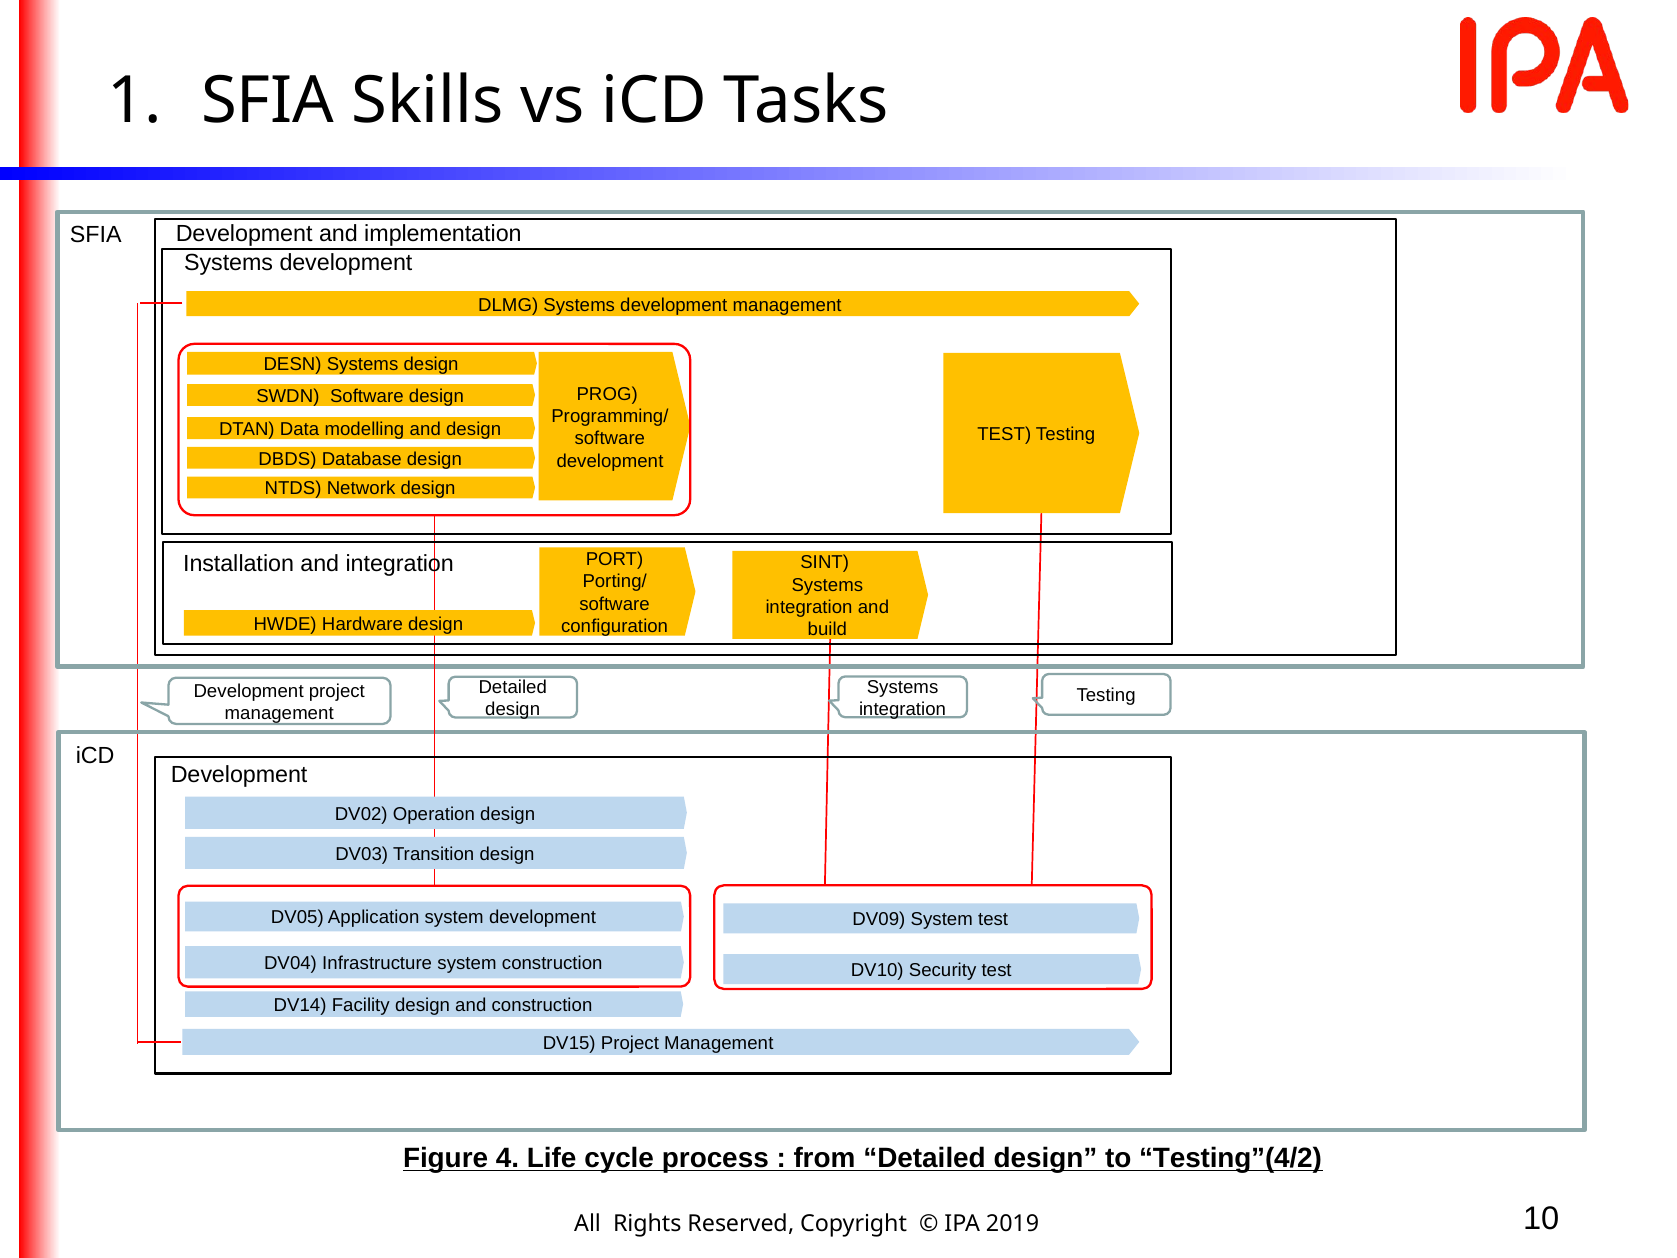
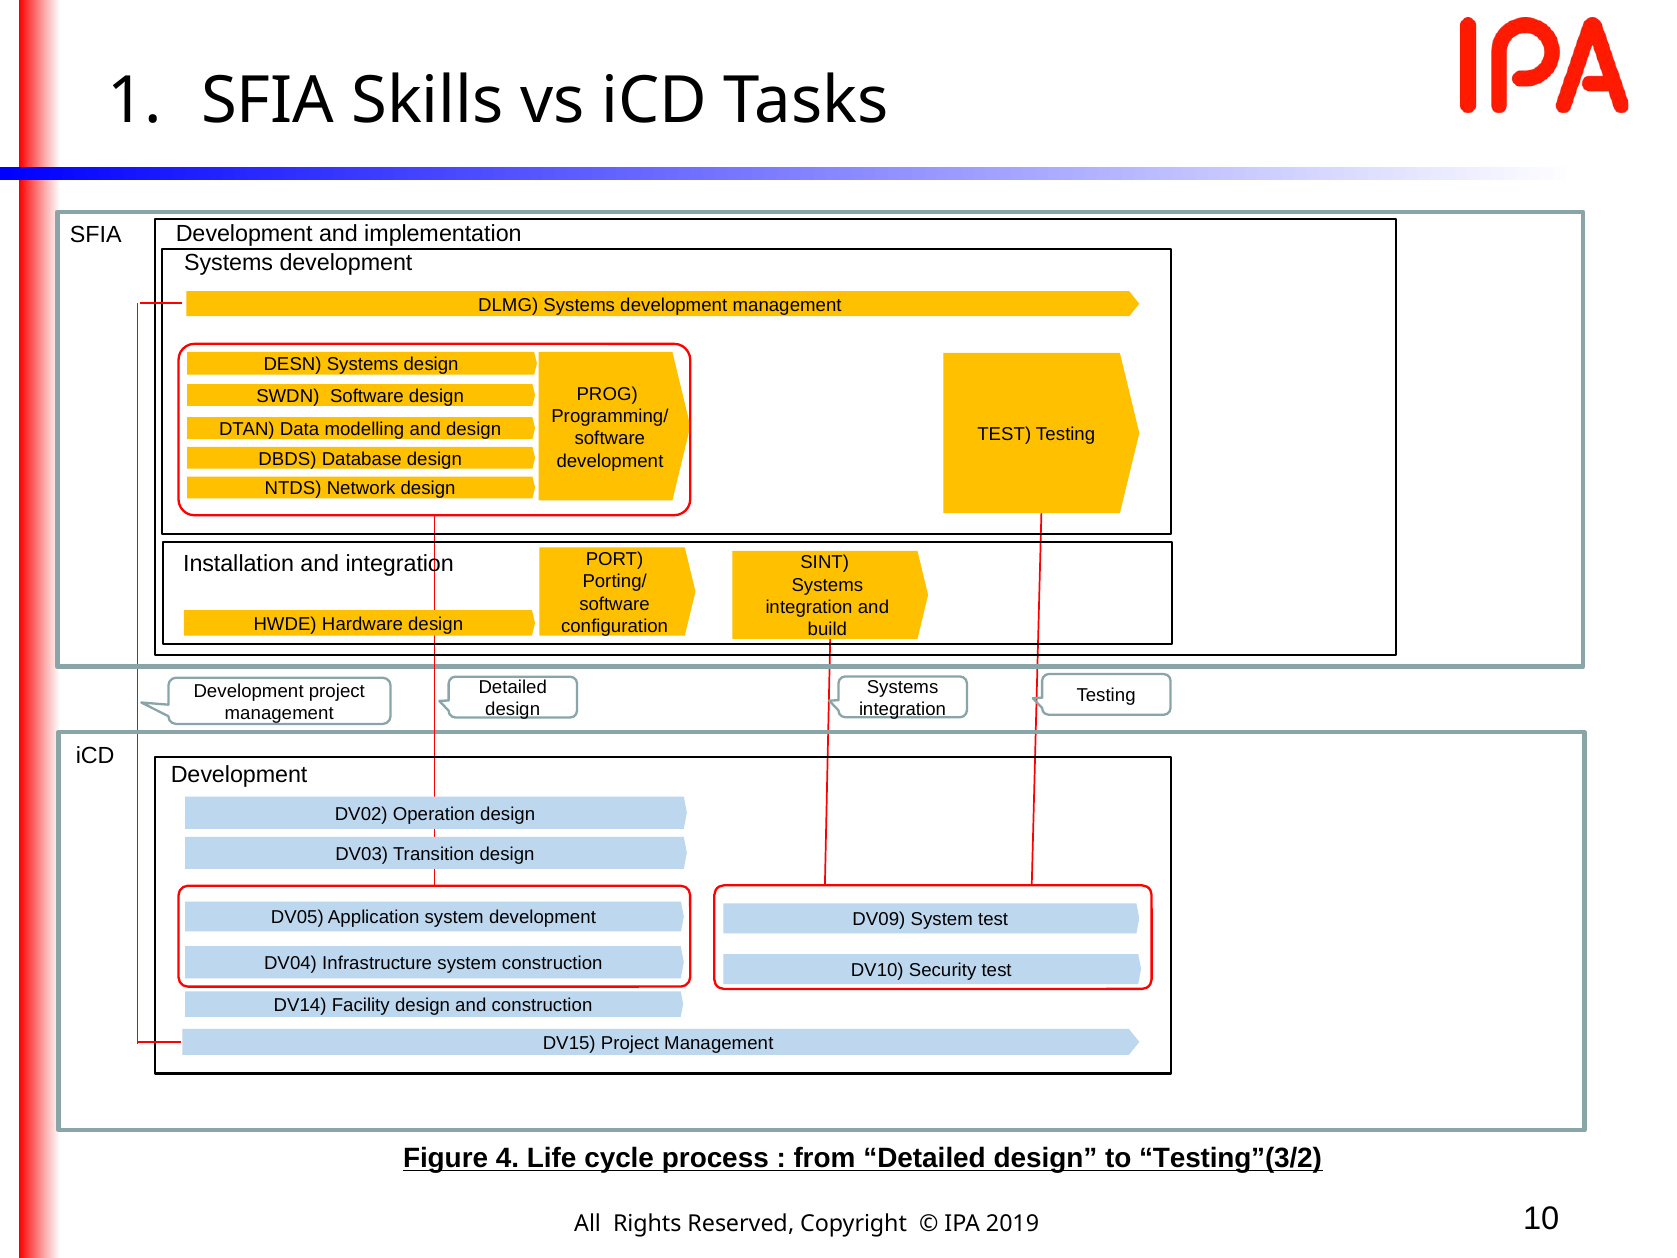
Testing”(4/2: Testing”(4/2 -> Testing”(3/2
